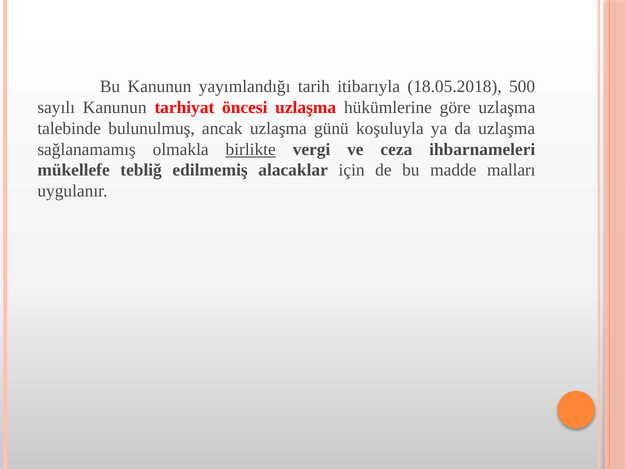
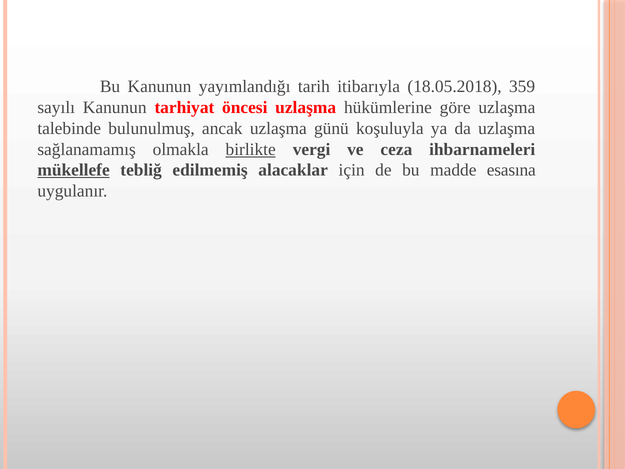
500: 500 -> 359
mükellefe underline: none -> present
malları: malları -> esasına
